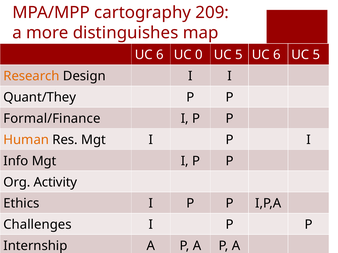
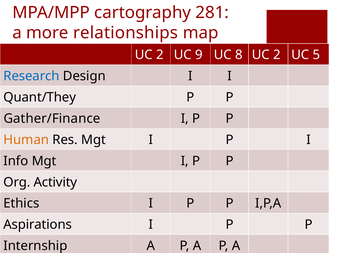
209: 209 -> 281
distinguishes: distinguishes -> relationships
6 at (160, 55): 6 -> 2
0: 0 -> 9
5 at (239, 55): 5 -> 8
6 at (277, 55): 6 -> 2
Research colour: orange -> blue
Formal/Finance: Formal/Finance -> Gather/Finance
Challenges: Challenges -> Aspirations
